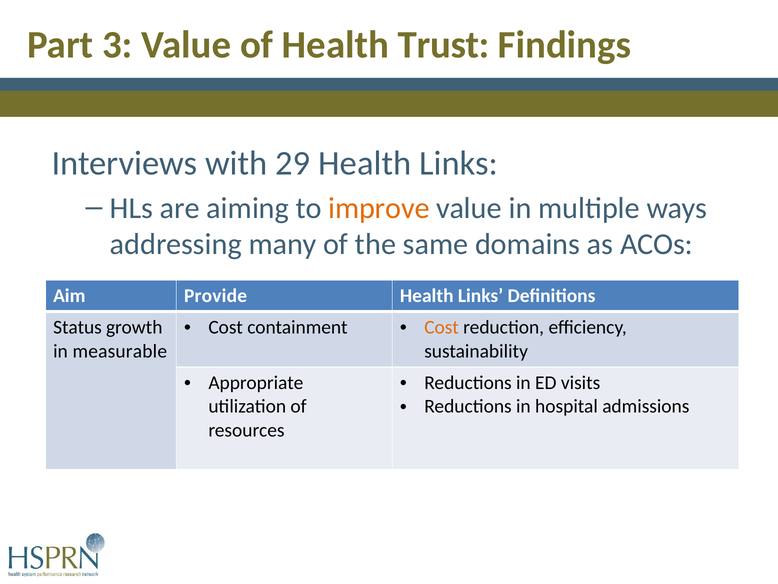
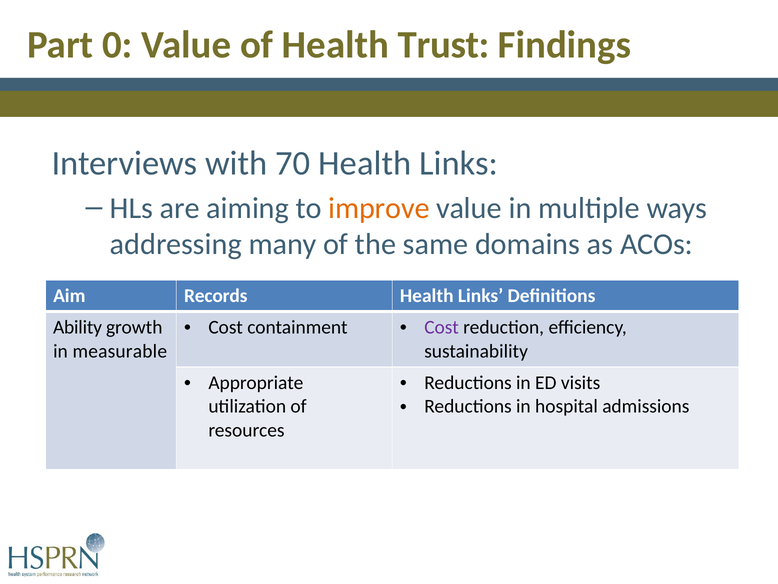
3: 3 -> 0
29: 29 -> 70
Provide: Provide -> Records
Cost at (442, 327) colour: orange -> purple
Status: Status -> Ability
